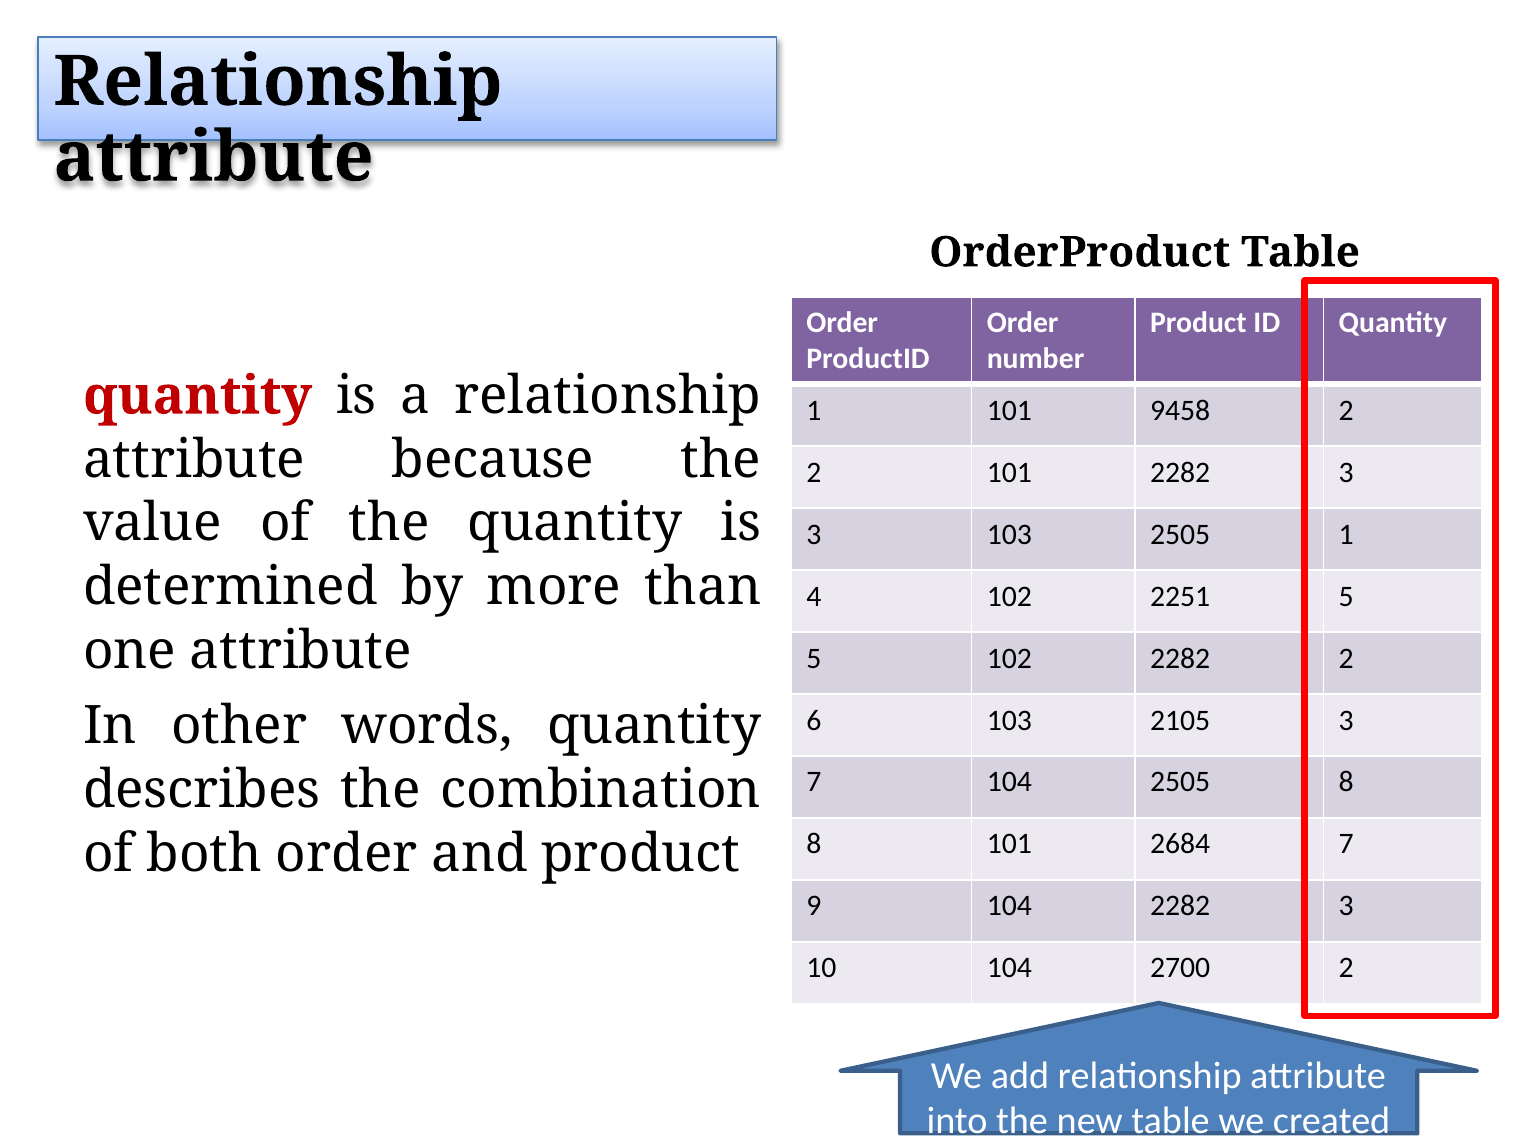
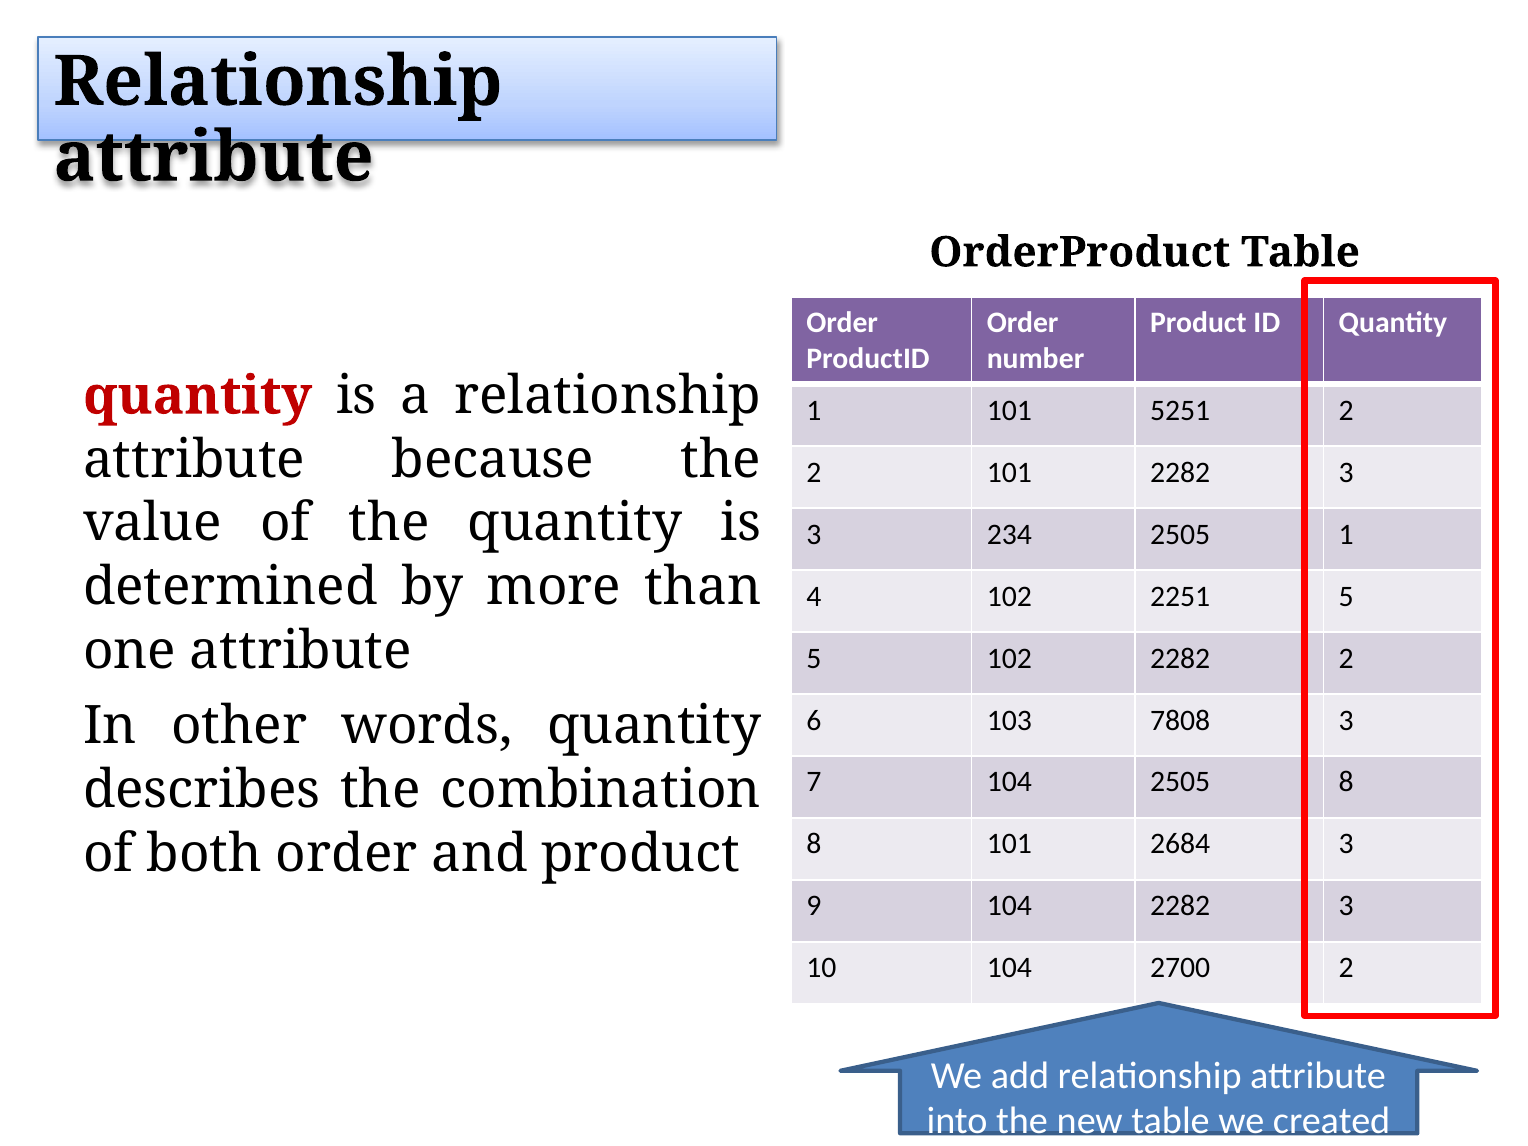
9458: 9458 -> 5251
3 103: 103 -> 234
2105: 2105 -> 7808
2684 7: 7 -> 3
